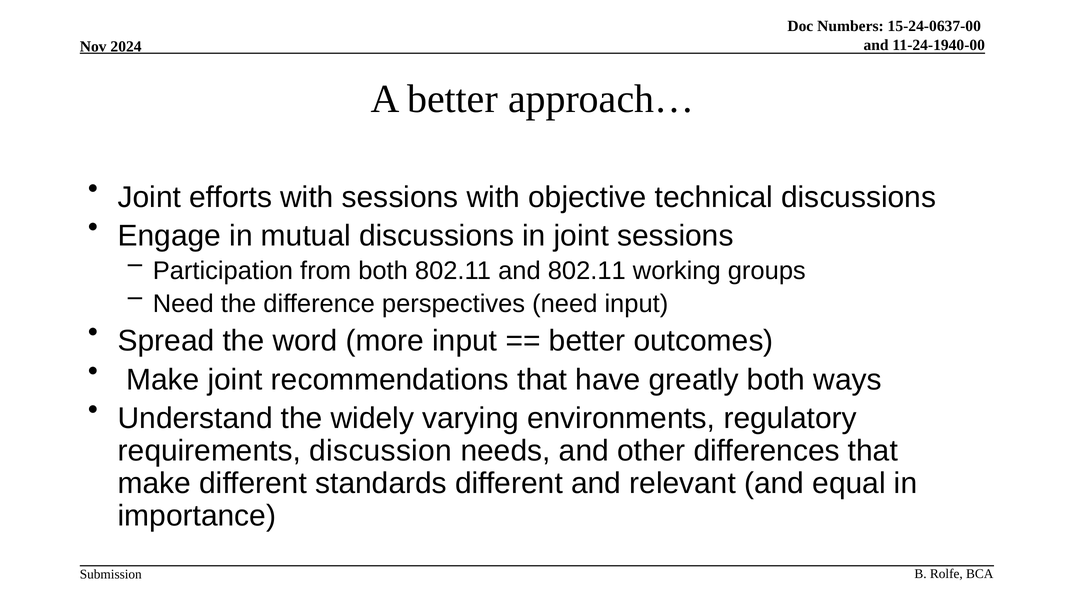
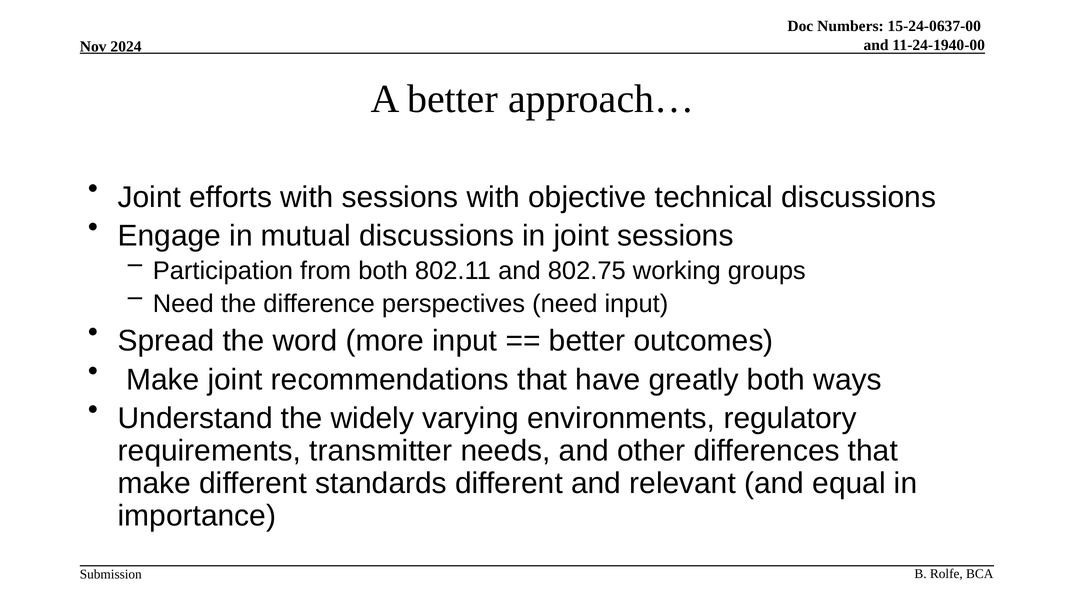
and 802.11: 802.11 -> 802.75
discussion: discussion -> transmitter
